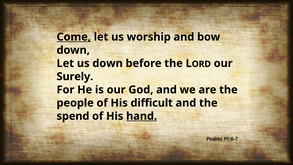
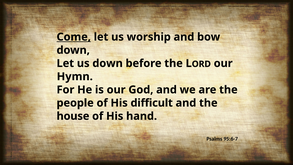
Surely: Surely -> Hymn
spend: spend -> house
hand underline: present -> none
